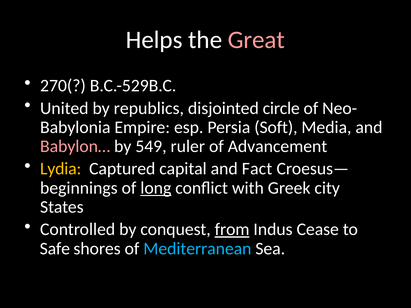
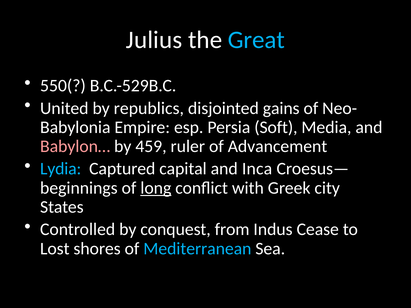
Helps: Helps -> Julius
Great colour: pink -> light blue
270(: 270( -> 550(
circle: circle -> gains
549: 549 -> 459
Lydia colour: yellow -> light blue
Fact: Fact -> Inca
from underline: present -> none
Safe: Safe -> Lost
